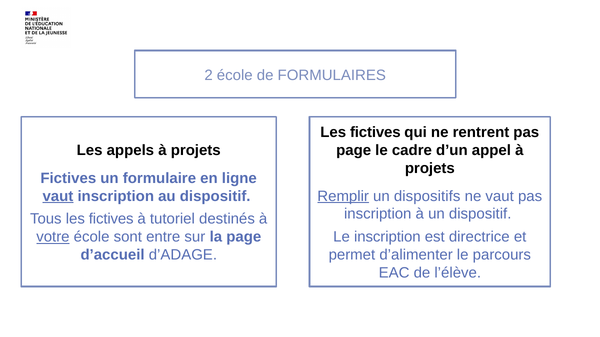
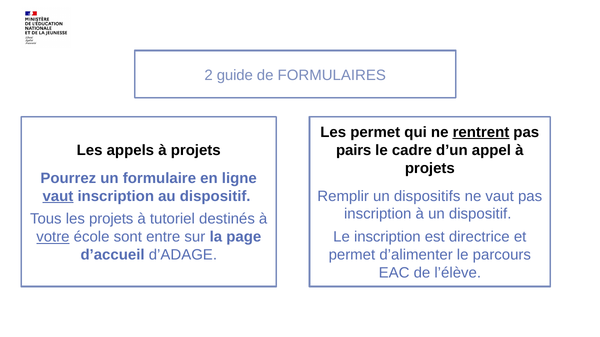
2 école: école -> guide
fictives at (375, 132): fictives -> permet
rentrent underline: none -> present
page at (354, 150): page -> pairs
Fictives at (68, 178): Fictives -> Pourrez
Remplir underline: present -> none
Tous les fictives: fictives -> projets
